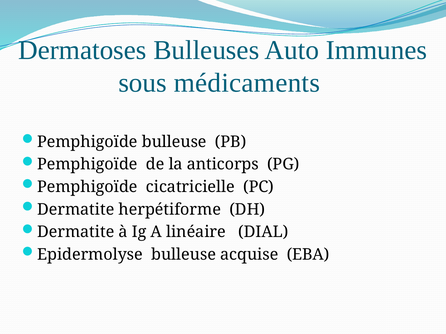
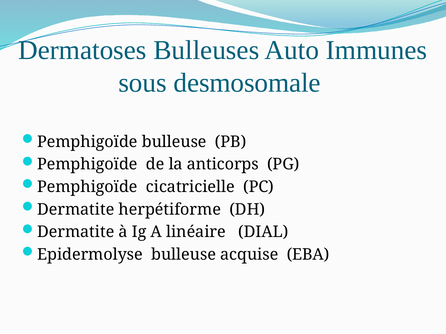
médicaments: médicaments -> desmosomale
